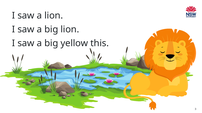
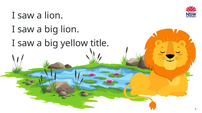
this: this -> title
